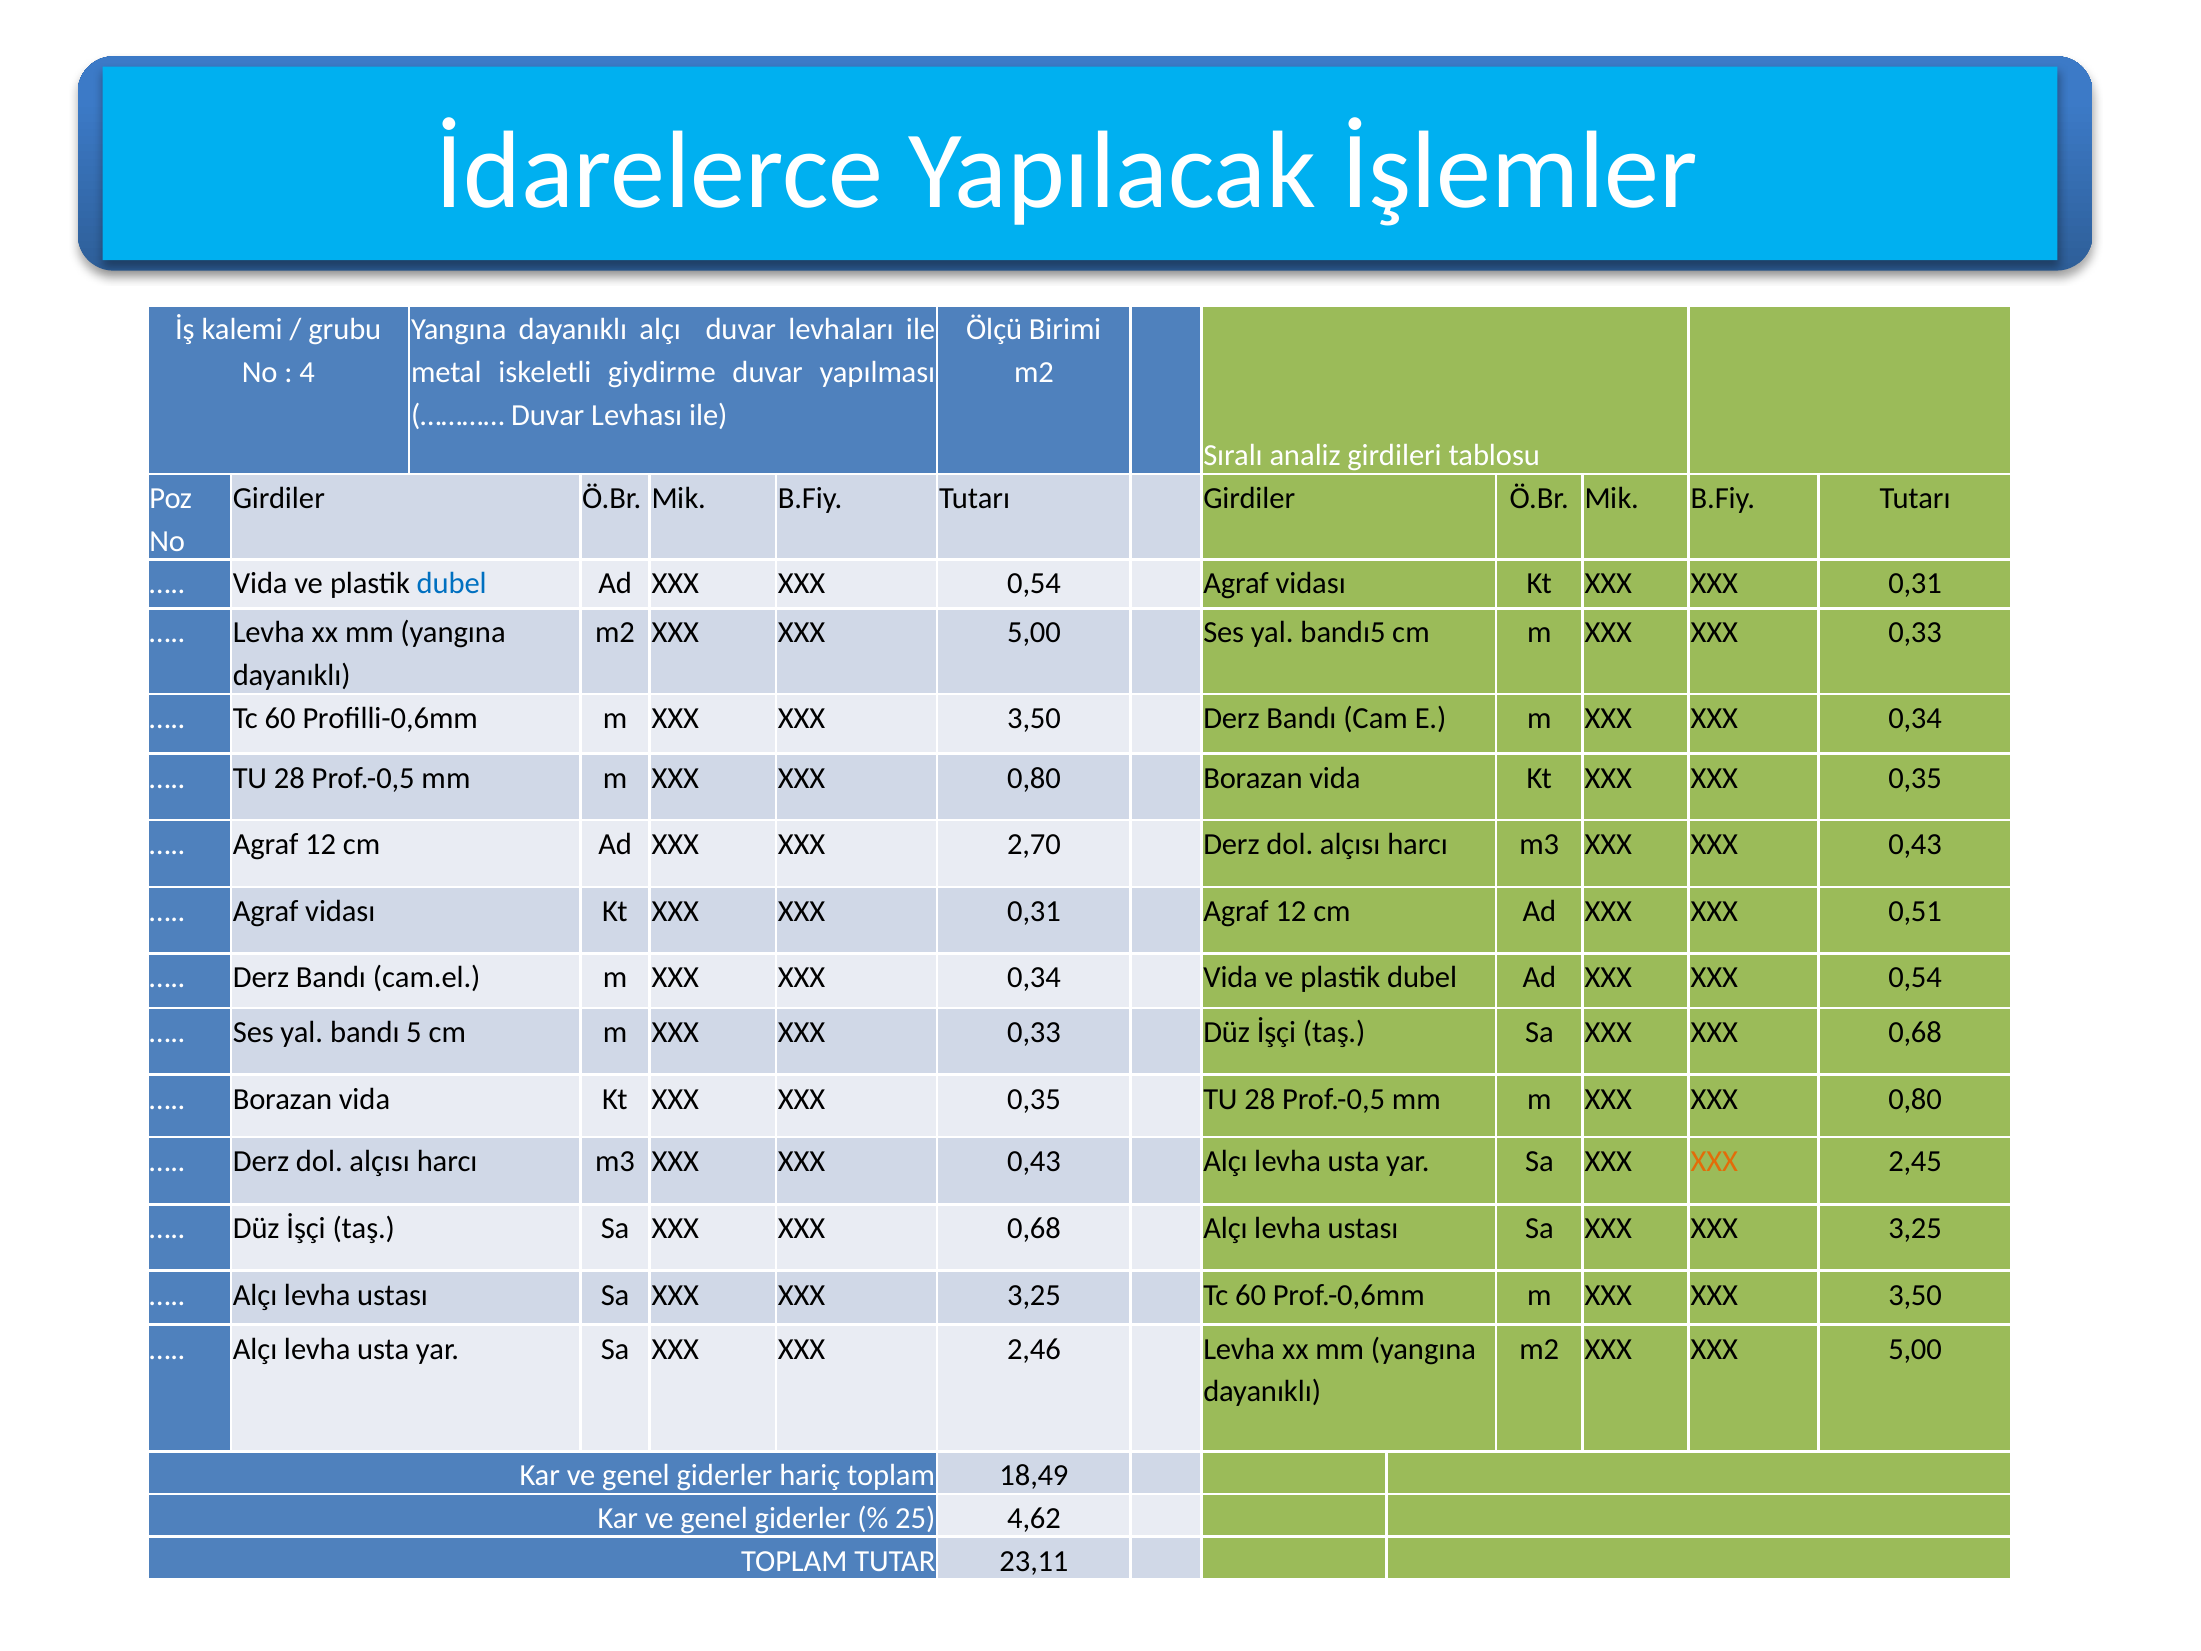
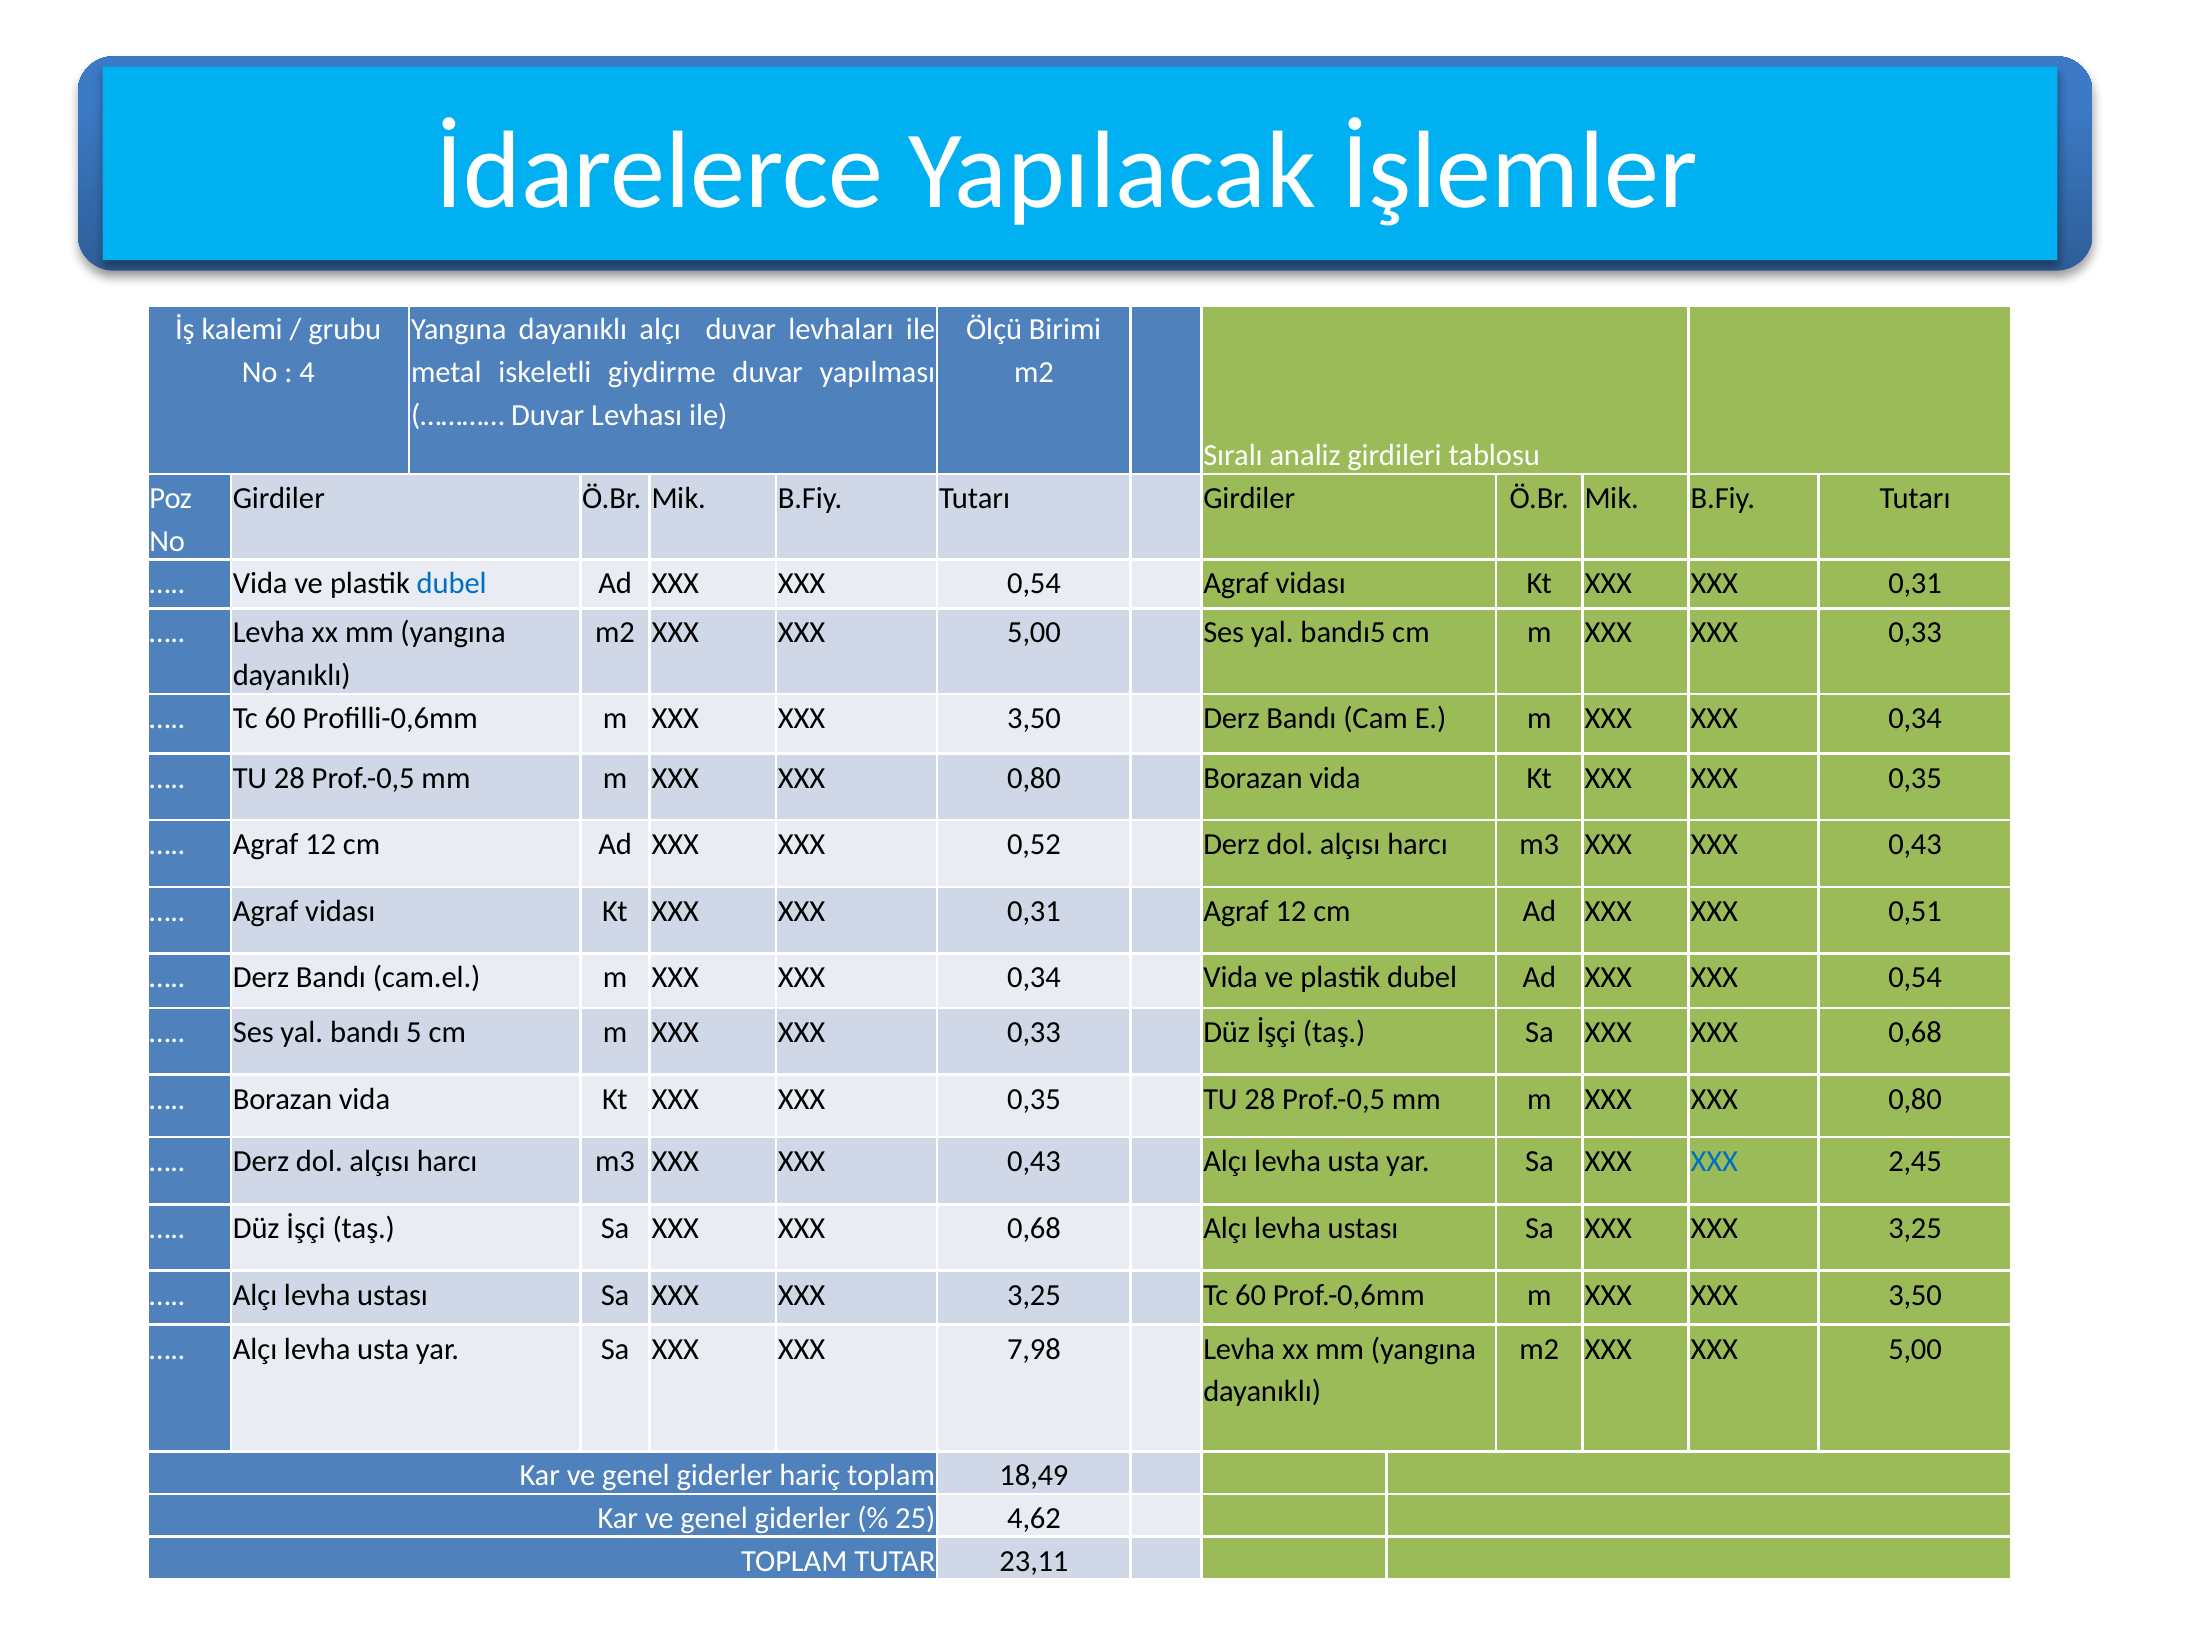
2,70: 2,70 -> 0,52
XXX at (1714, 1161) colour: orange -> blue
2,46: 2,46 -> 7,98
